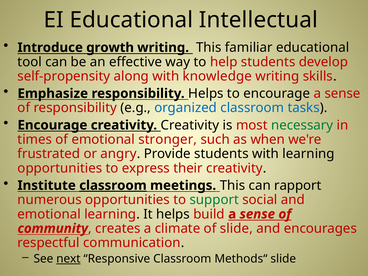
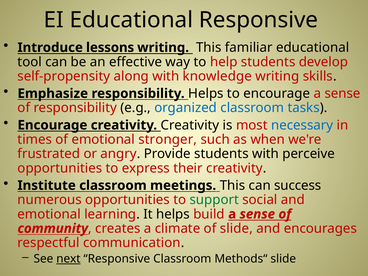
Educational Intellectual: Intellectual -> Responsive
growth: growth -> lessons
necessary colour: green -> blue
with learning: learning -> perceive
classroom at (113, 185) underline: present -> none
rapport: rapport -> success
